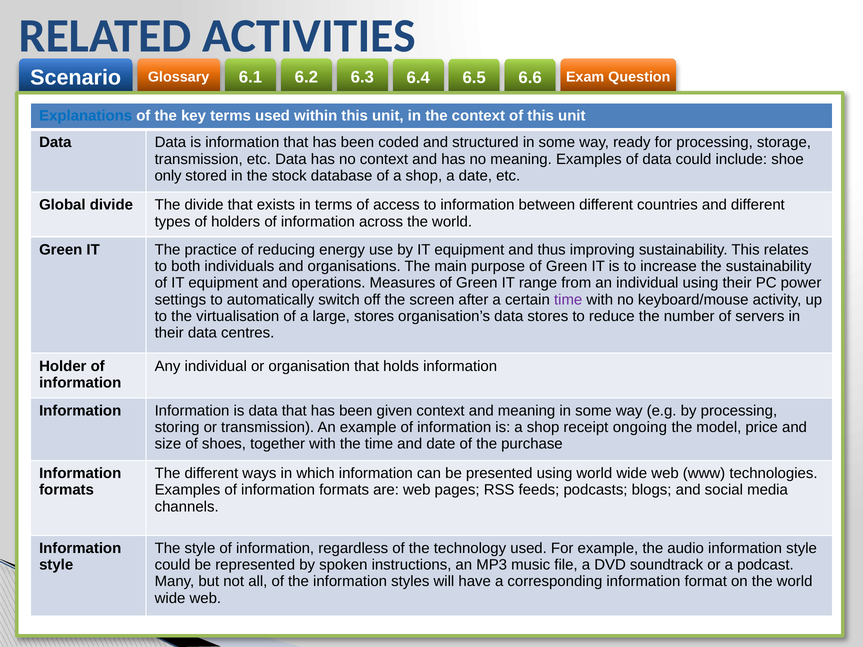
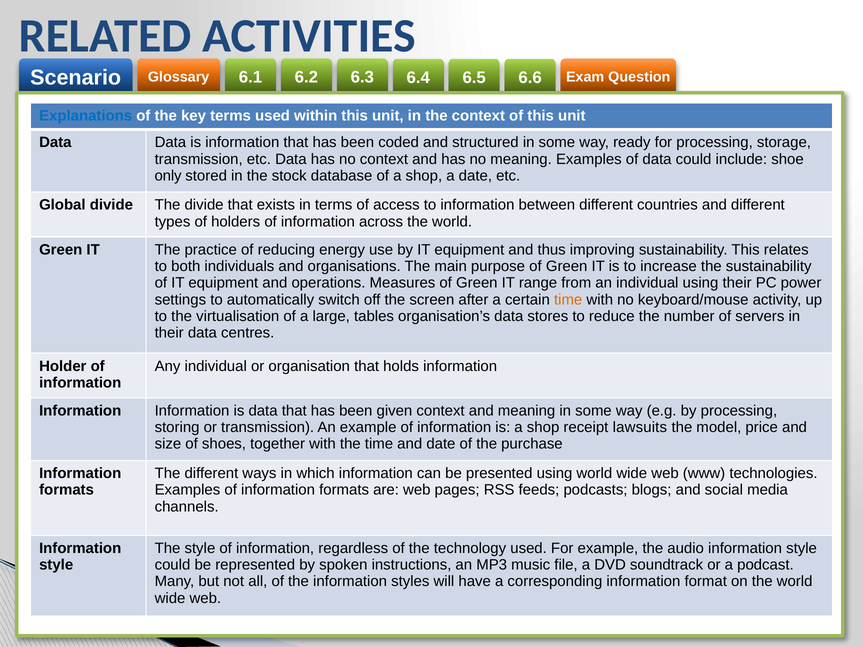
time at (568, 300) colour: purple -> orange
large stores: stores -> tables
ongoing: ongoing -> lawsuits
